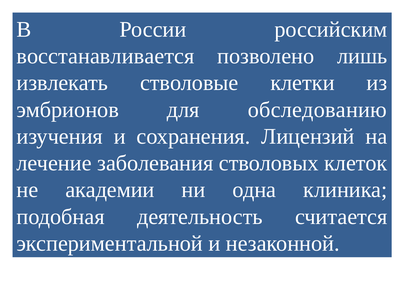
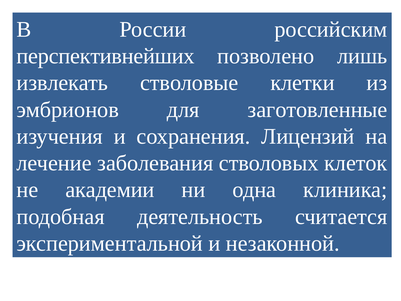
восстанавливается: восстанавливается -> перспективнейших
обследованию: обследованию -> заготовленные
